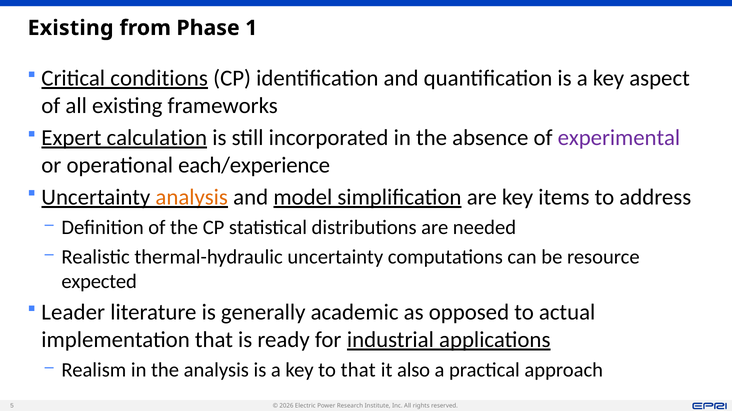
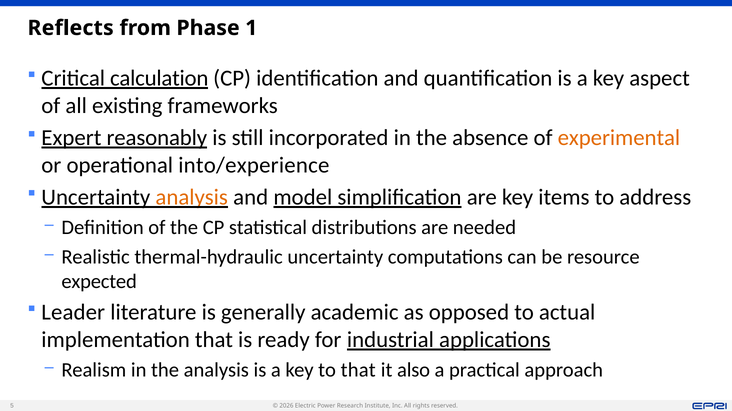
Existing at (71, 28): Existing -> Reflects
conditions: conditions -> calculation
calculation: calculation -> reasonably
experimental colour: purple -> orange
each/experience: each/experience -> into/experience
